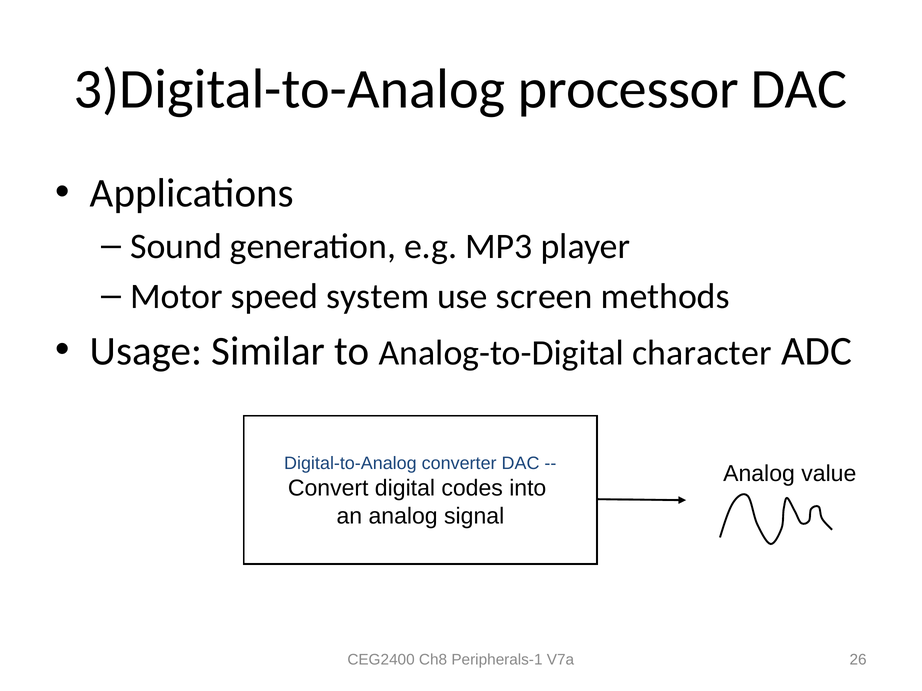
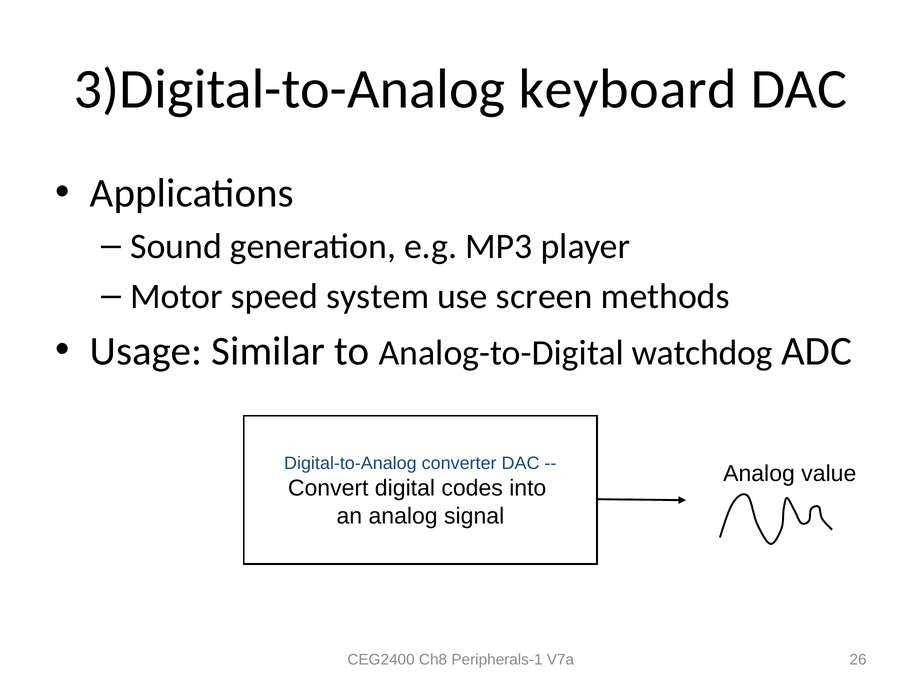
processor: processor -> keyboard
character: character -> watchdog
